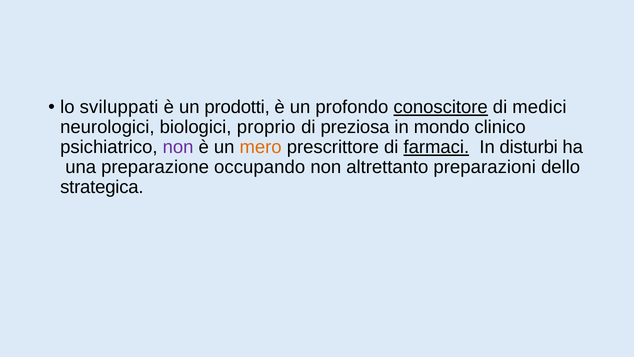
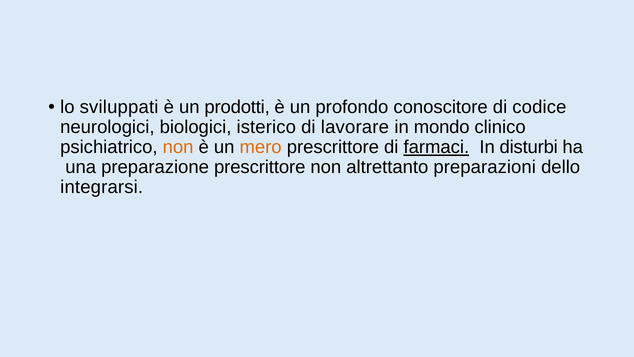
conoscitore underline: present -> none
medici: medici -> codice
proprio: proprio -> isterico
preziosa: preziosa -> lavorare
non at (178, 147) colour: purple -> orange
preparazione occupando: occupando -> prescrittore
strategica: strategica -> integrarsi
